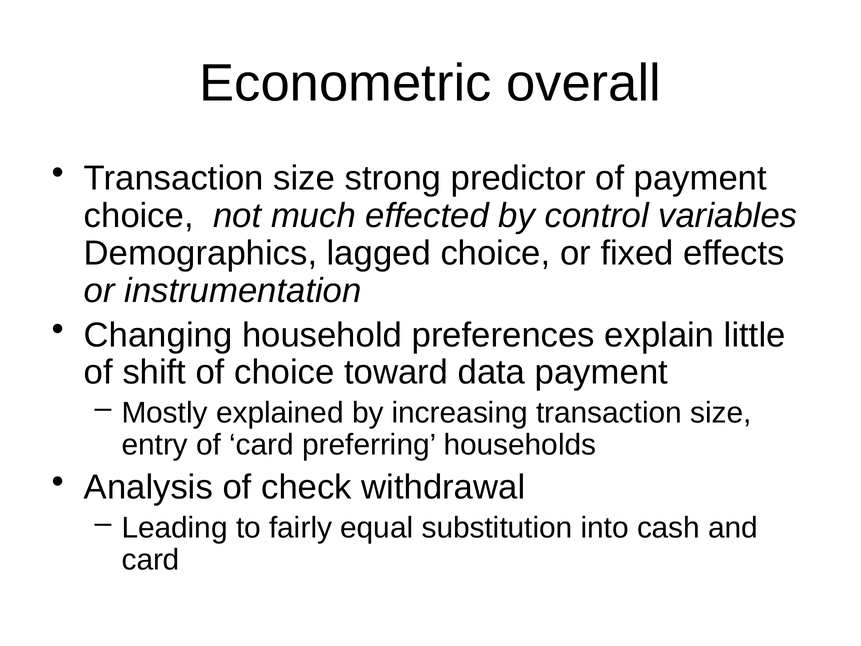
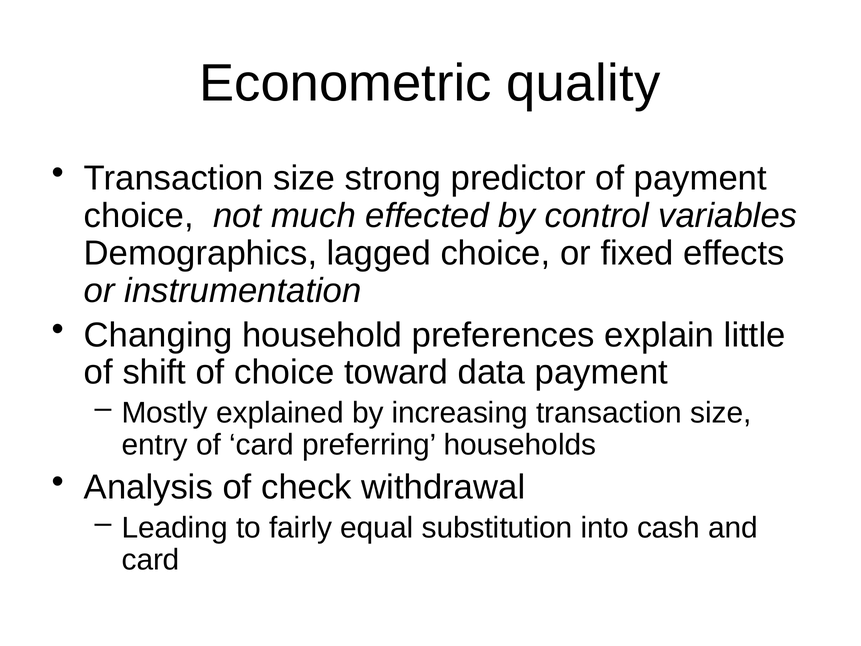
overall: overall -> quality
